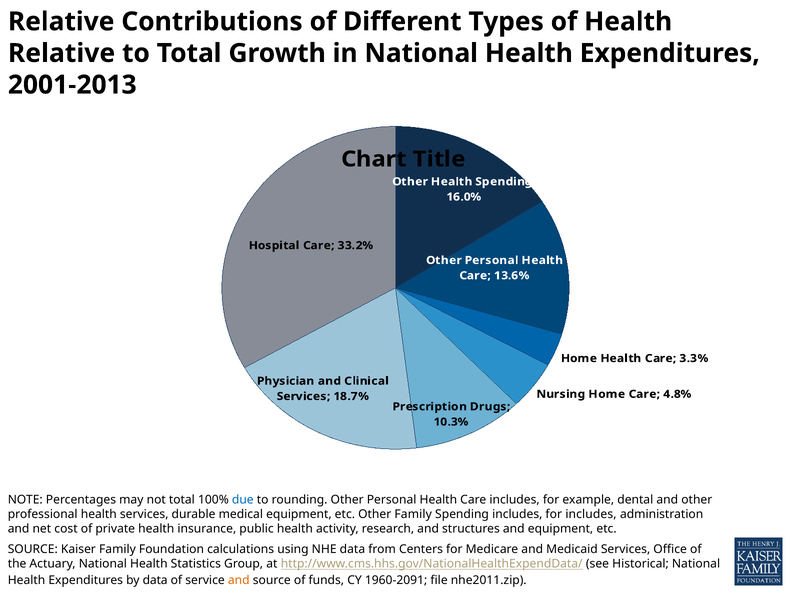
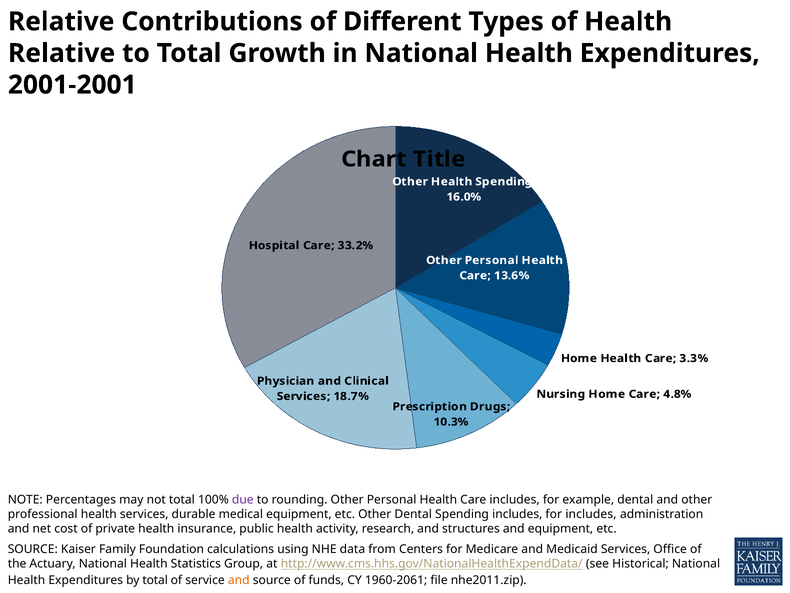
2001-2013: 2001-2013 -> 2001-2001
due colour: blue -> purple
Other Family: Family -> Dental
by data: data -> total
1960-2091: 1960-2091 -> 1960-2061
